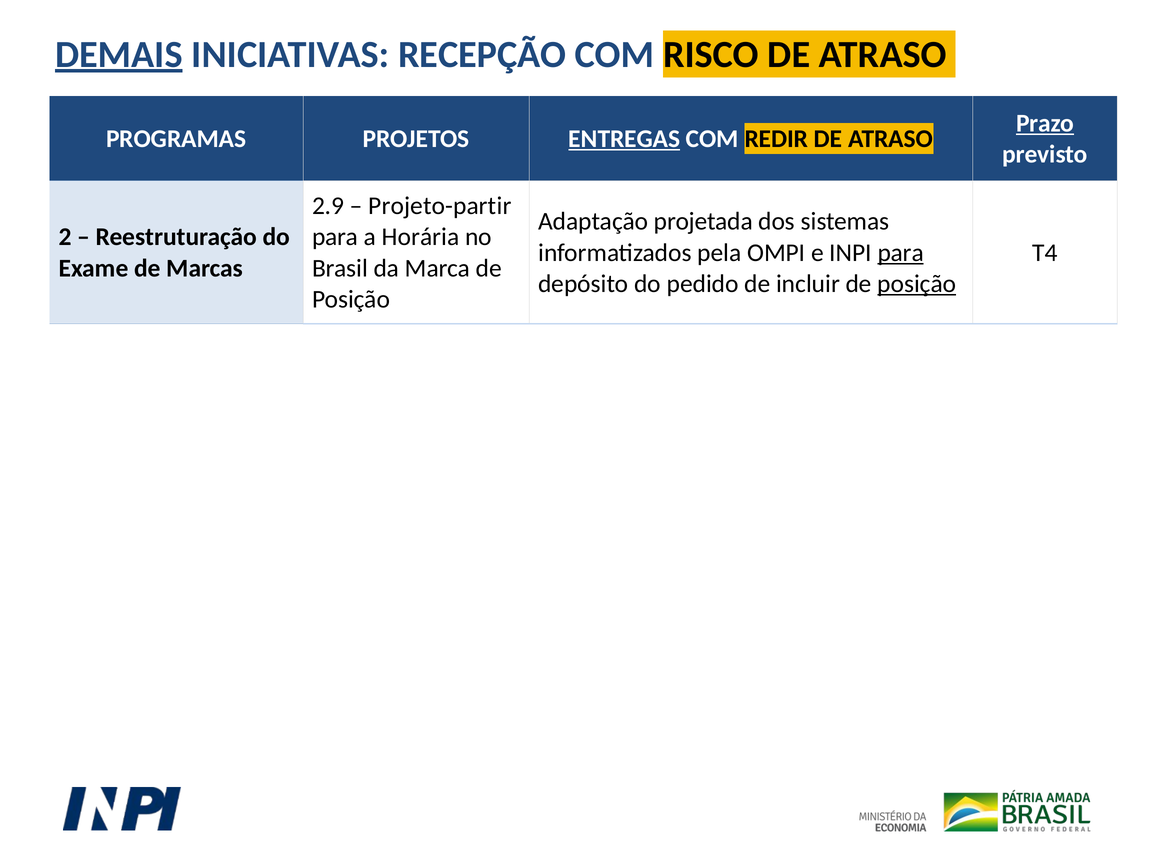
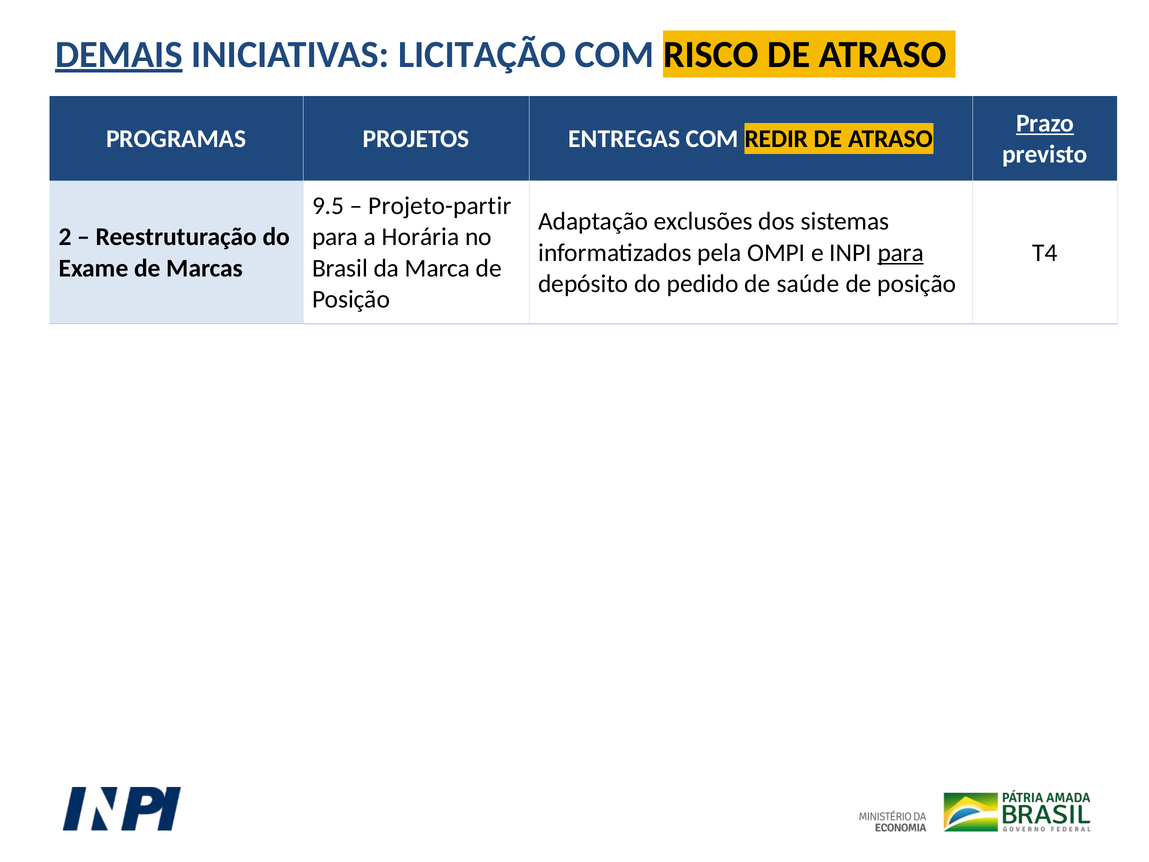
RECEPÇÃO: RECEPÇÃO -> LICITAÇÃO
ENTREGAS underline: present -> none
2.9: 2.9 -> 9.5
projetada: projetada -> exclusões
incluir: incluir -> saúde
posição at (917, 284) underline: present -> none
